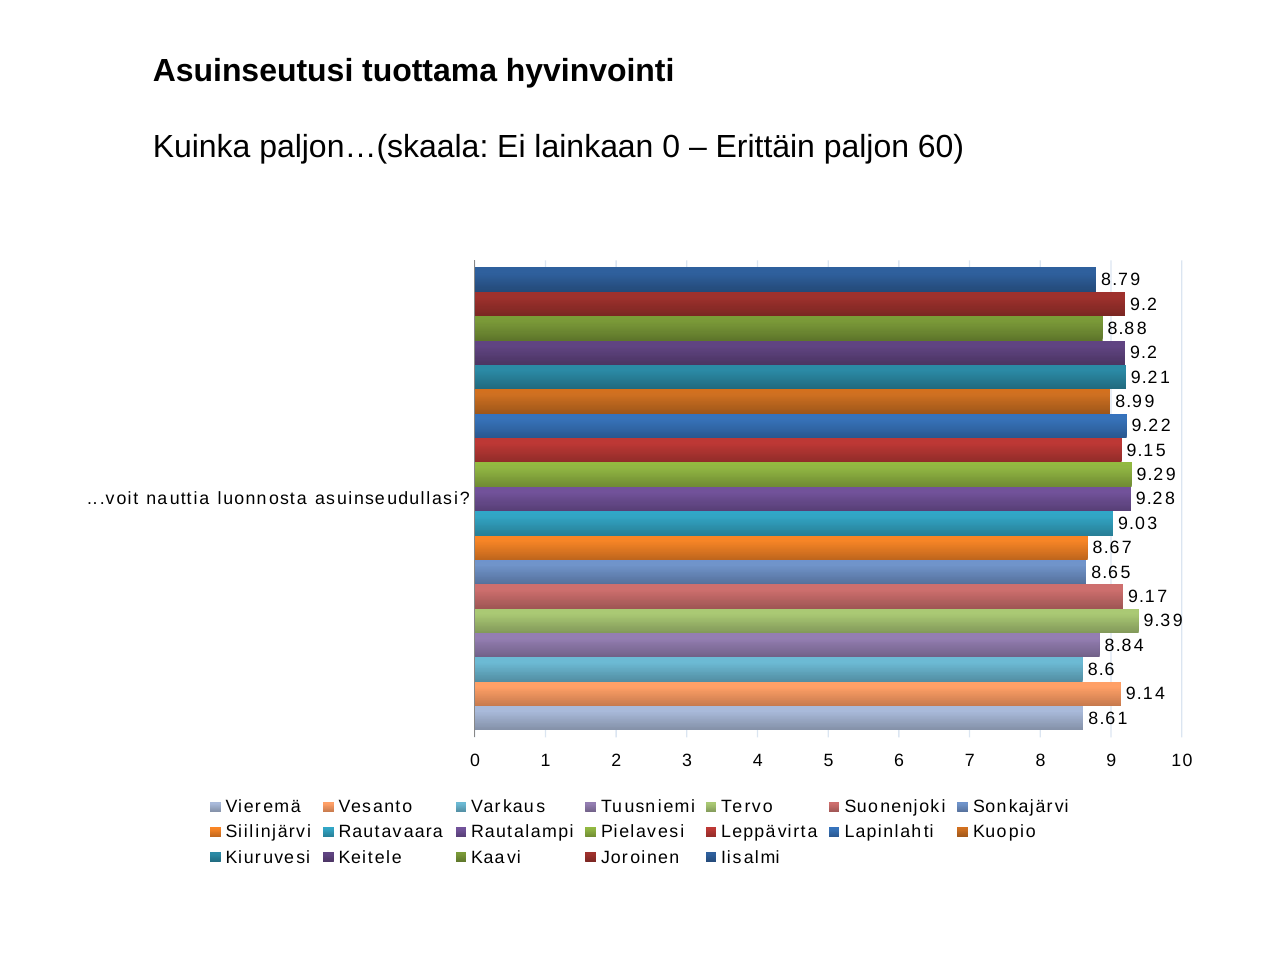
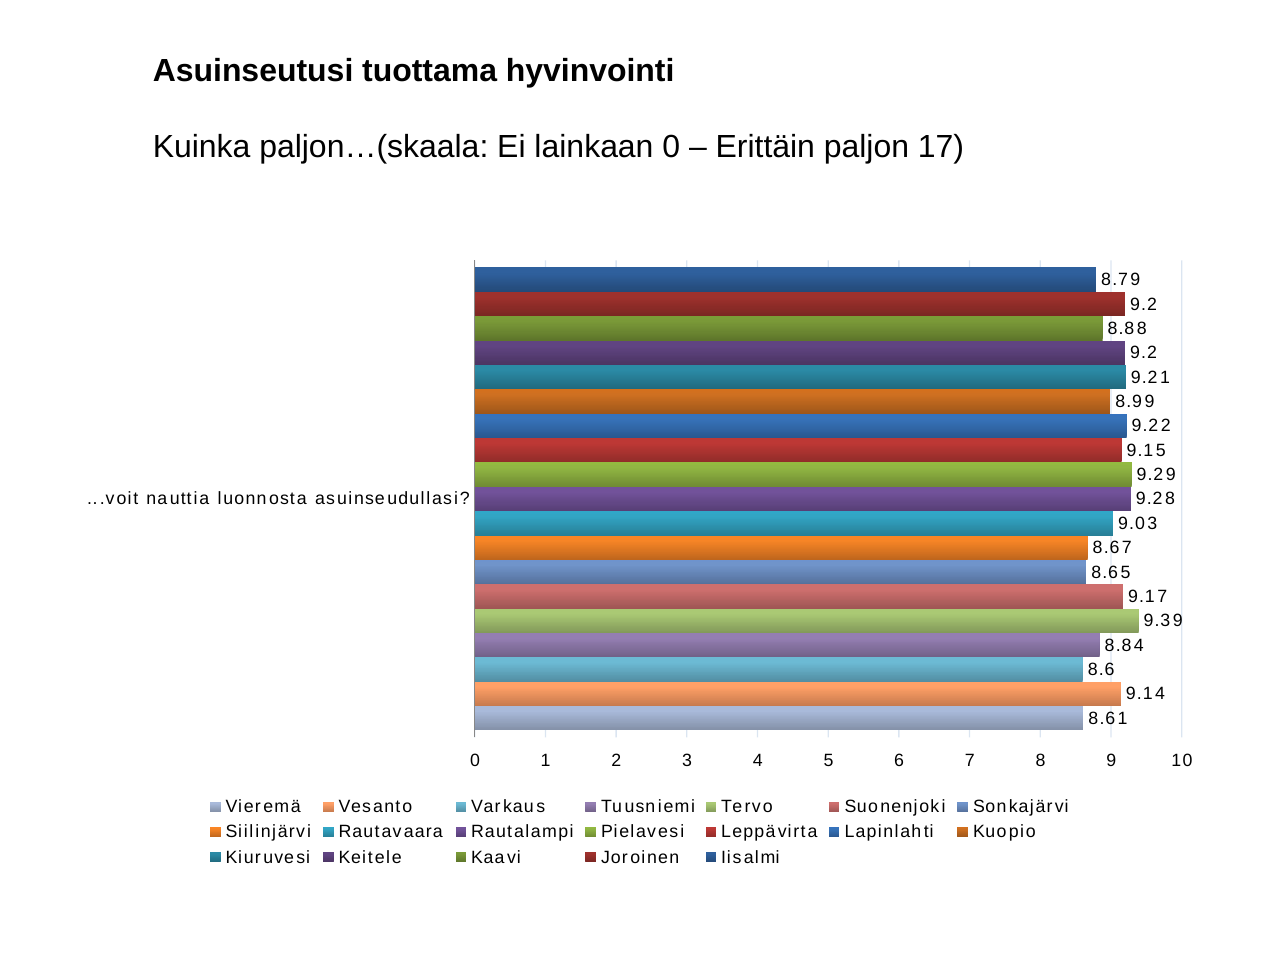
60: 60 -> 17
